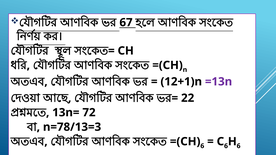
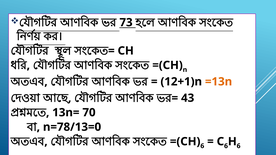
67: 67 -> 73
=13n colour: purple -> orange
22: 22 -> 43
72: 72 -> 70
n=78/13=3: n=78/13=3 -> n=78/13=0
